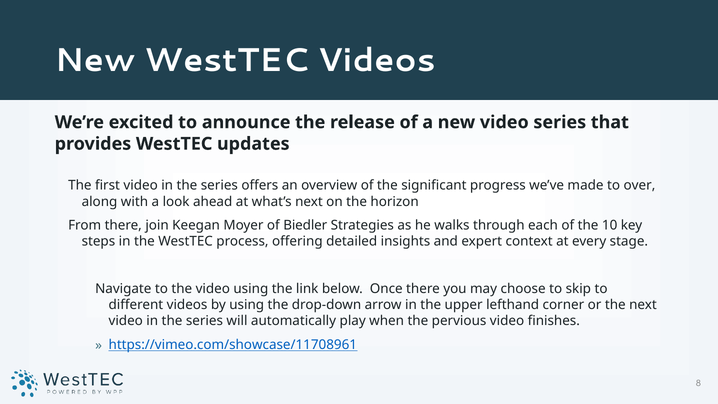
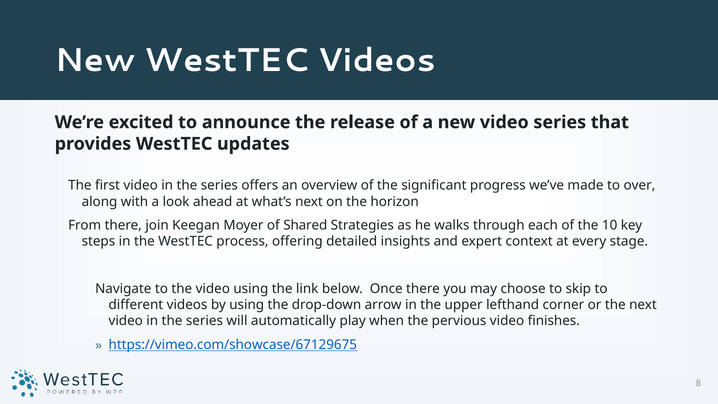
Biedler: Biedler -> Shared
https://vimeo.com/showcase/11708961: https://vimeo.com/showcase/11708961 -> https://vimeo.com/showcase/67129675
